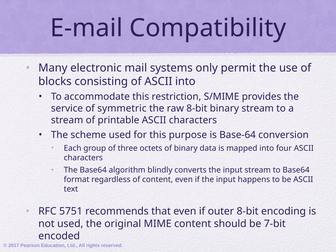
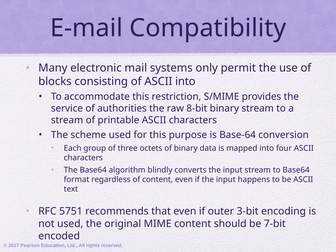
symmetric: symmetric -> authorities
outer 8-bit: 8-bit -> 3-bit
